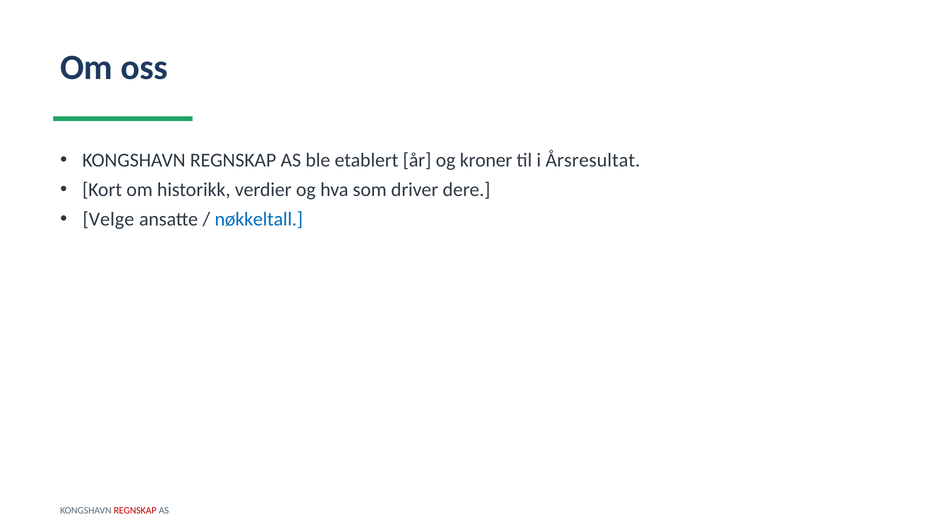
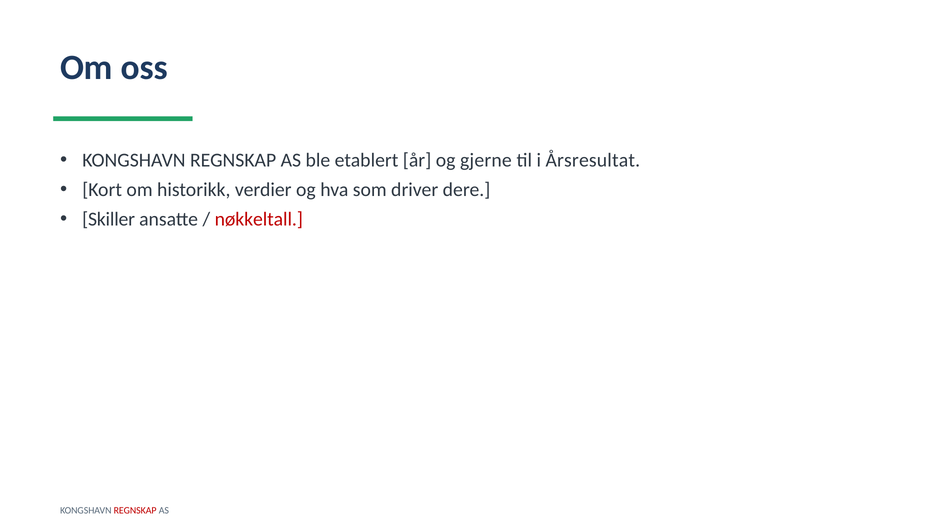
kroner: kroner -> gjerne
Velge: Velge -> Skiller
nøkkeltall colour: blue -> red
